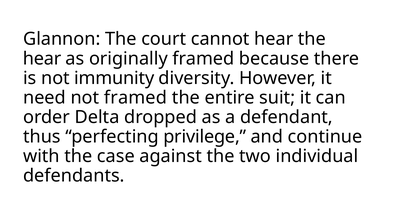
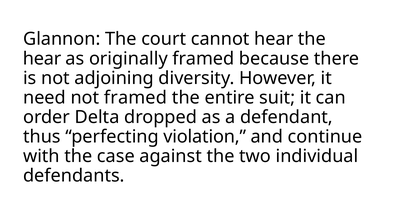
immunity: immunity -> adjoining
privilege: privilege -> violation
